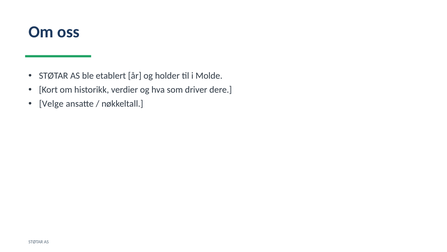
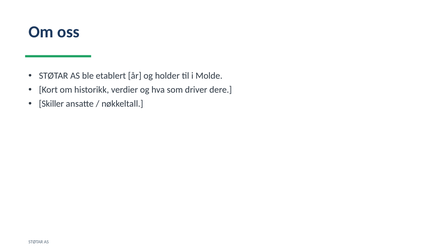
Velge: Velge -> Skiller
